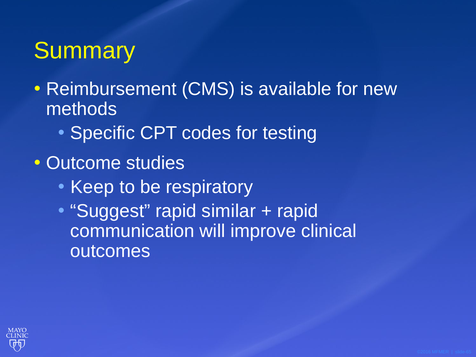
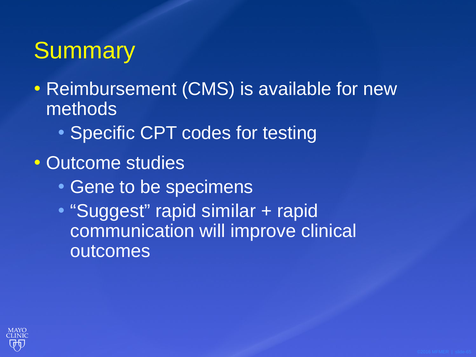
Keep: Keep -> Gene
respiratory: respiratory -> specimens
